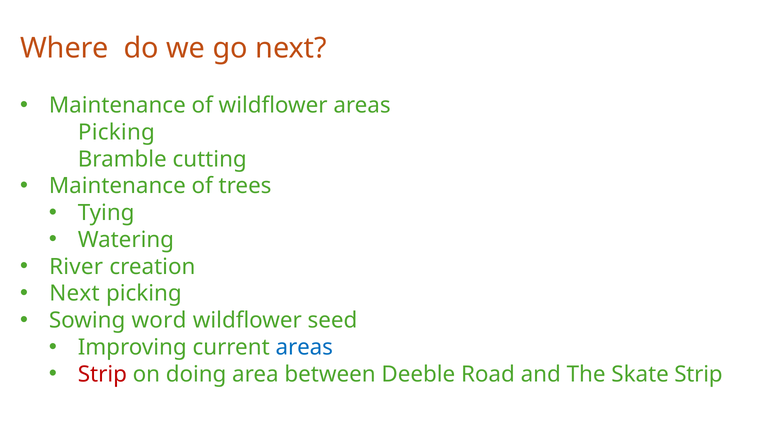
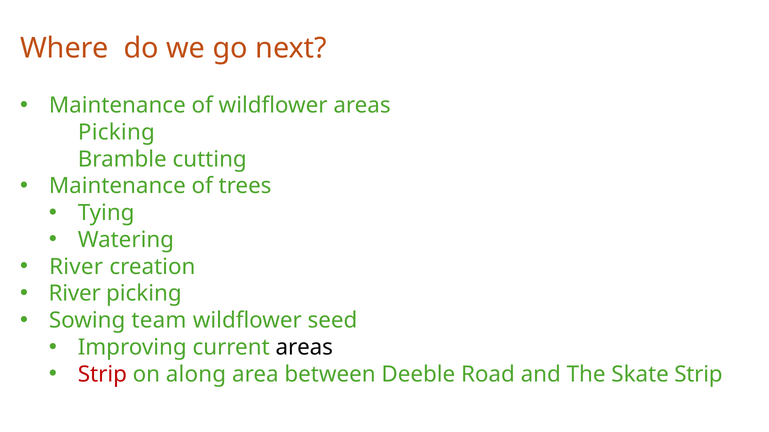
Next at (74, 294): Next -> River
word: word -> team
areas at (304, 348) colour: blue -> black
doing: doing -> along
